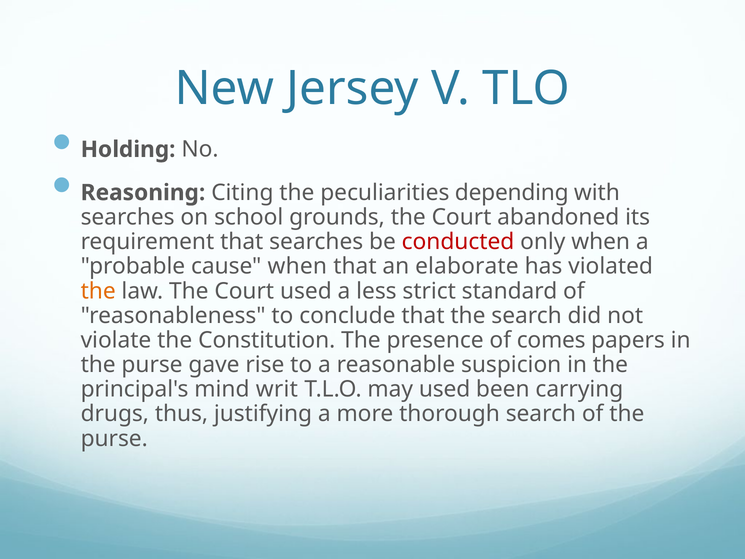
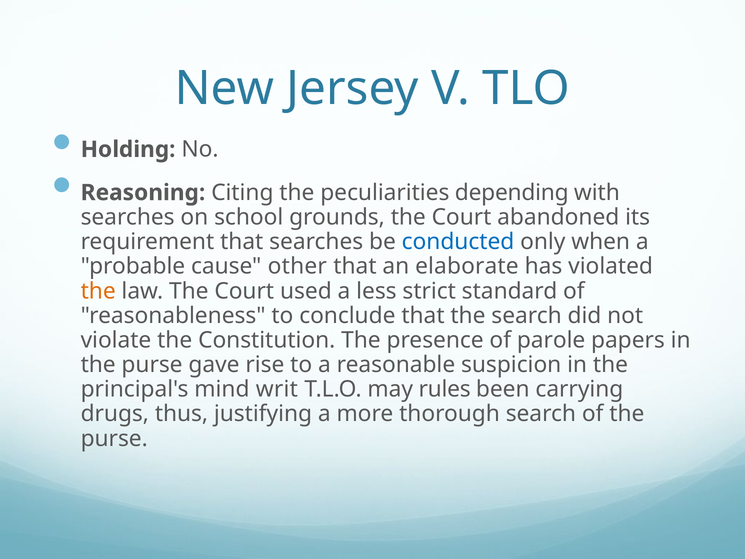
conducted colour: red -> blue
cause when: when -> other
comes: comes -> parole
may used: used -> rules
